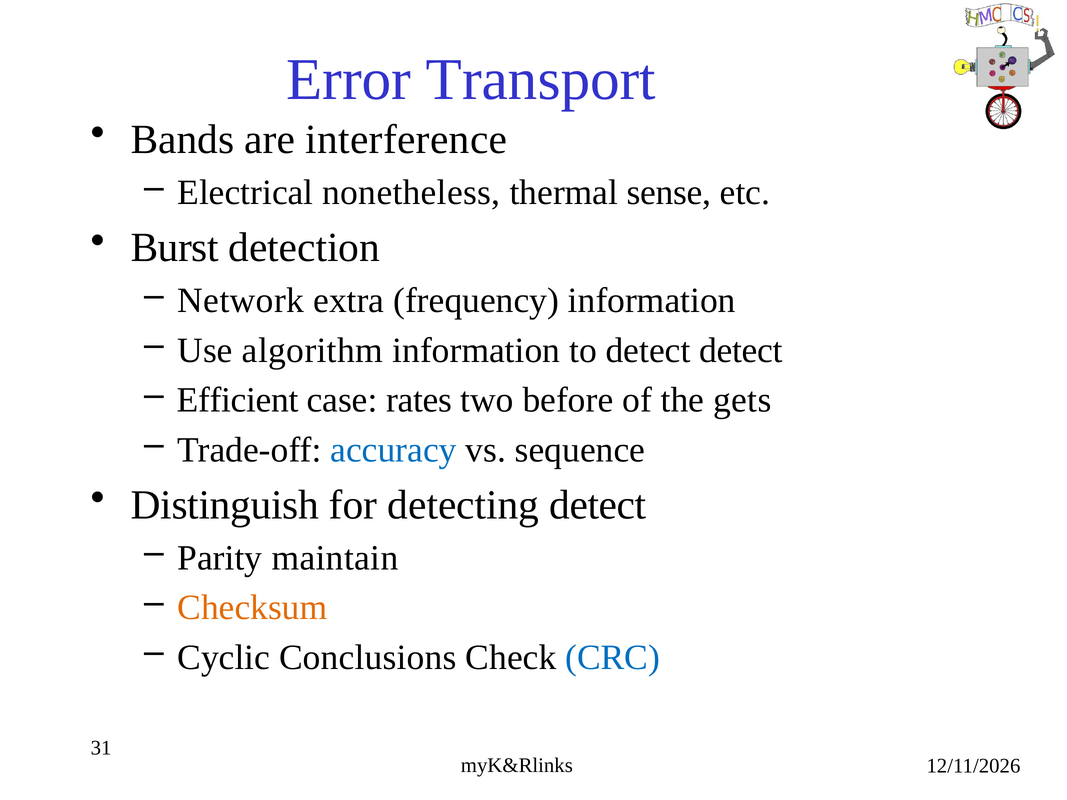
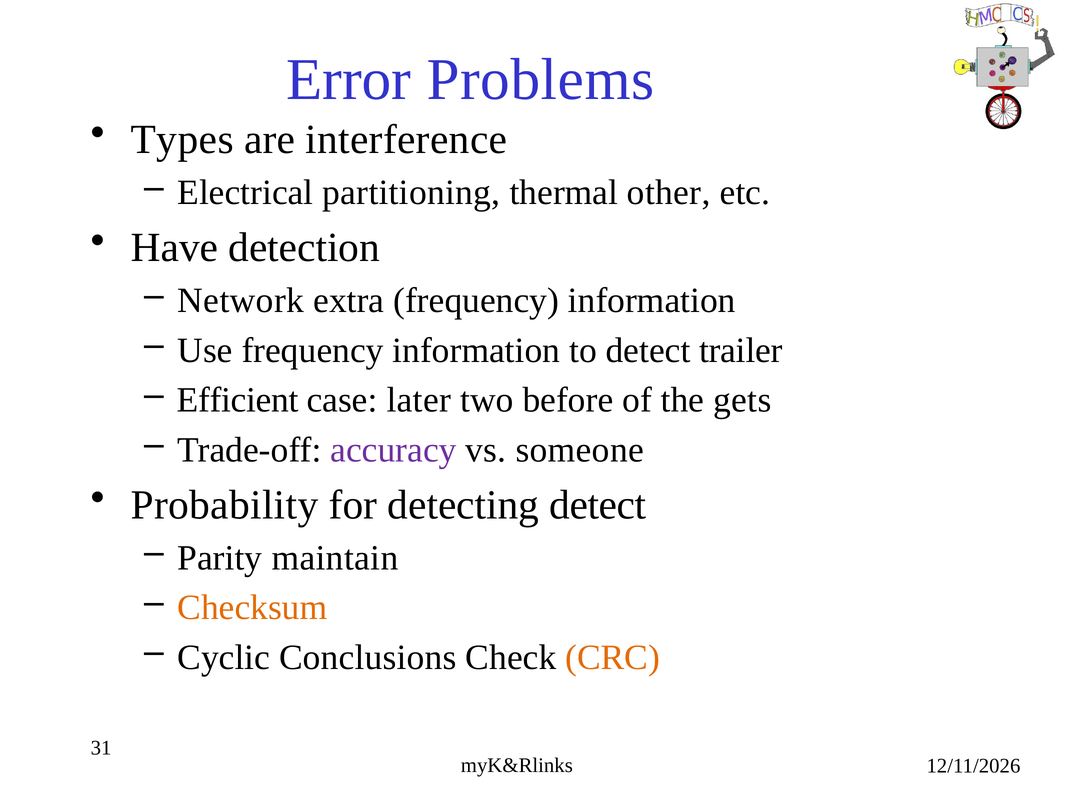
Transport: Transport -> Problems
Bands: Bands -> Types
nonetheless: nonetheless -> partitioning
sense: sense -> other
Burst: Burst -> Have
Use algorithm: algorithm -> frequency
detect detect: detect -> trailer
rates: rates -> later
accuracy colour: blue -> purple
sequence: sequence -> someone
Distinguish: Distinguish -> Probability
CRC colour: blue -> orange
